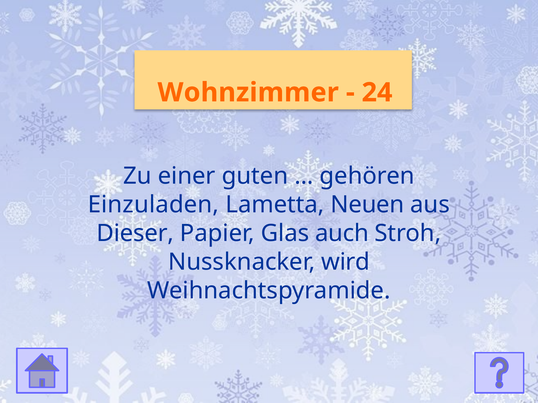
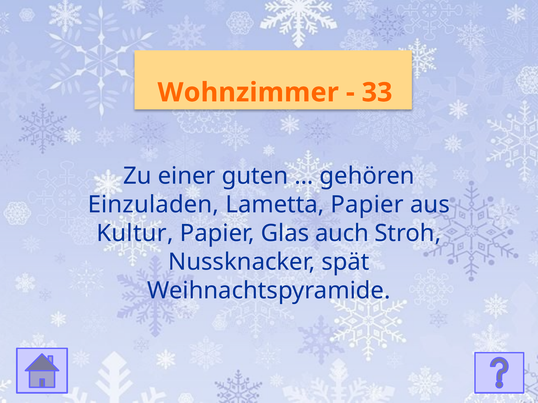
24: 24 -> 33
Lametta Neuen: Neuen -> Papier
Dieser: Dieser -> Kultur
wird: wird -> spät
